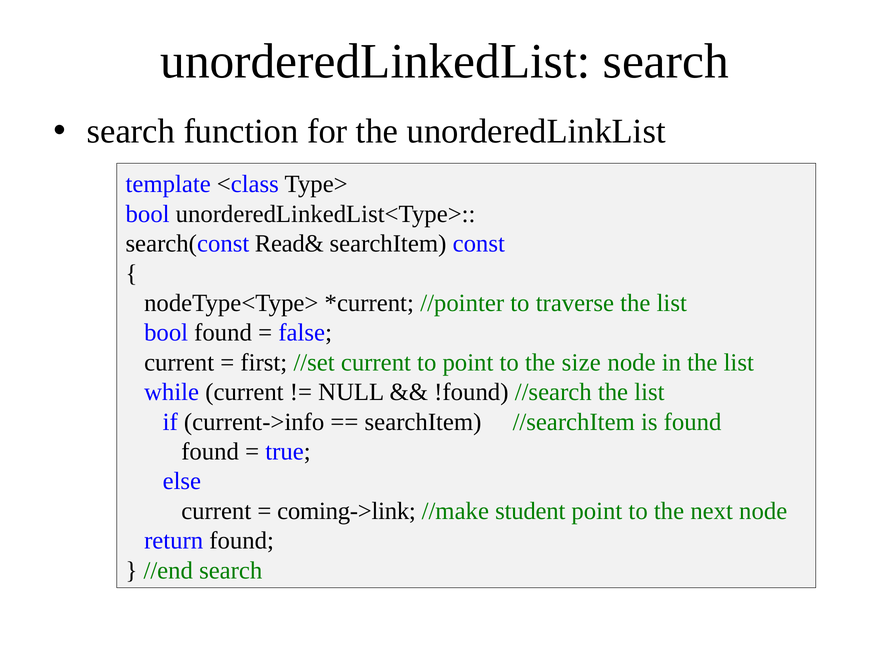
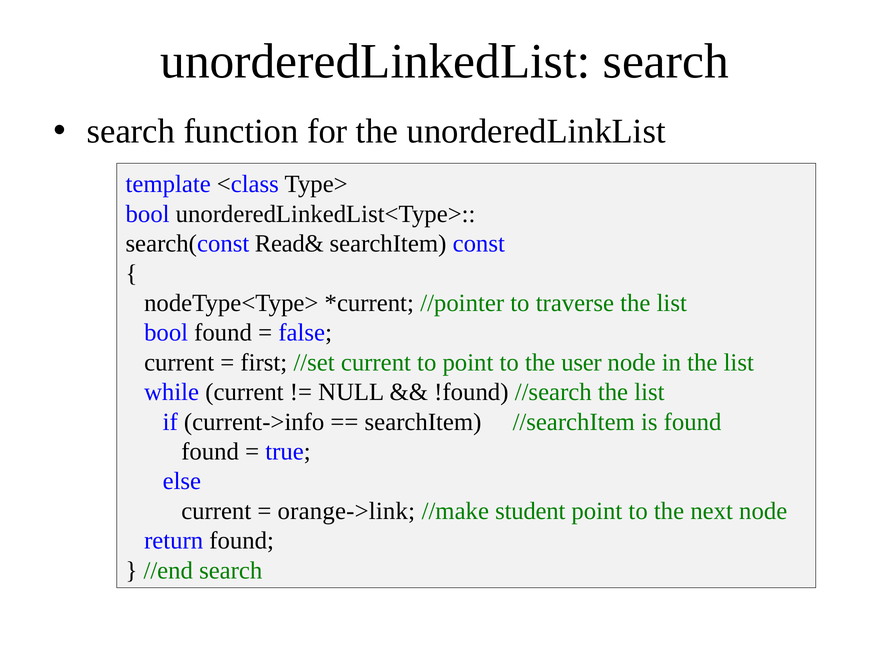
size: size -> user
coming->link: coming->link -> orange->link
